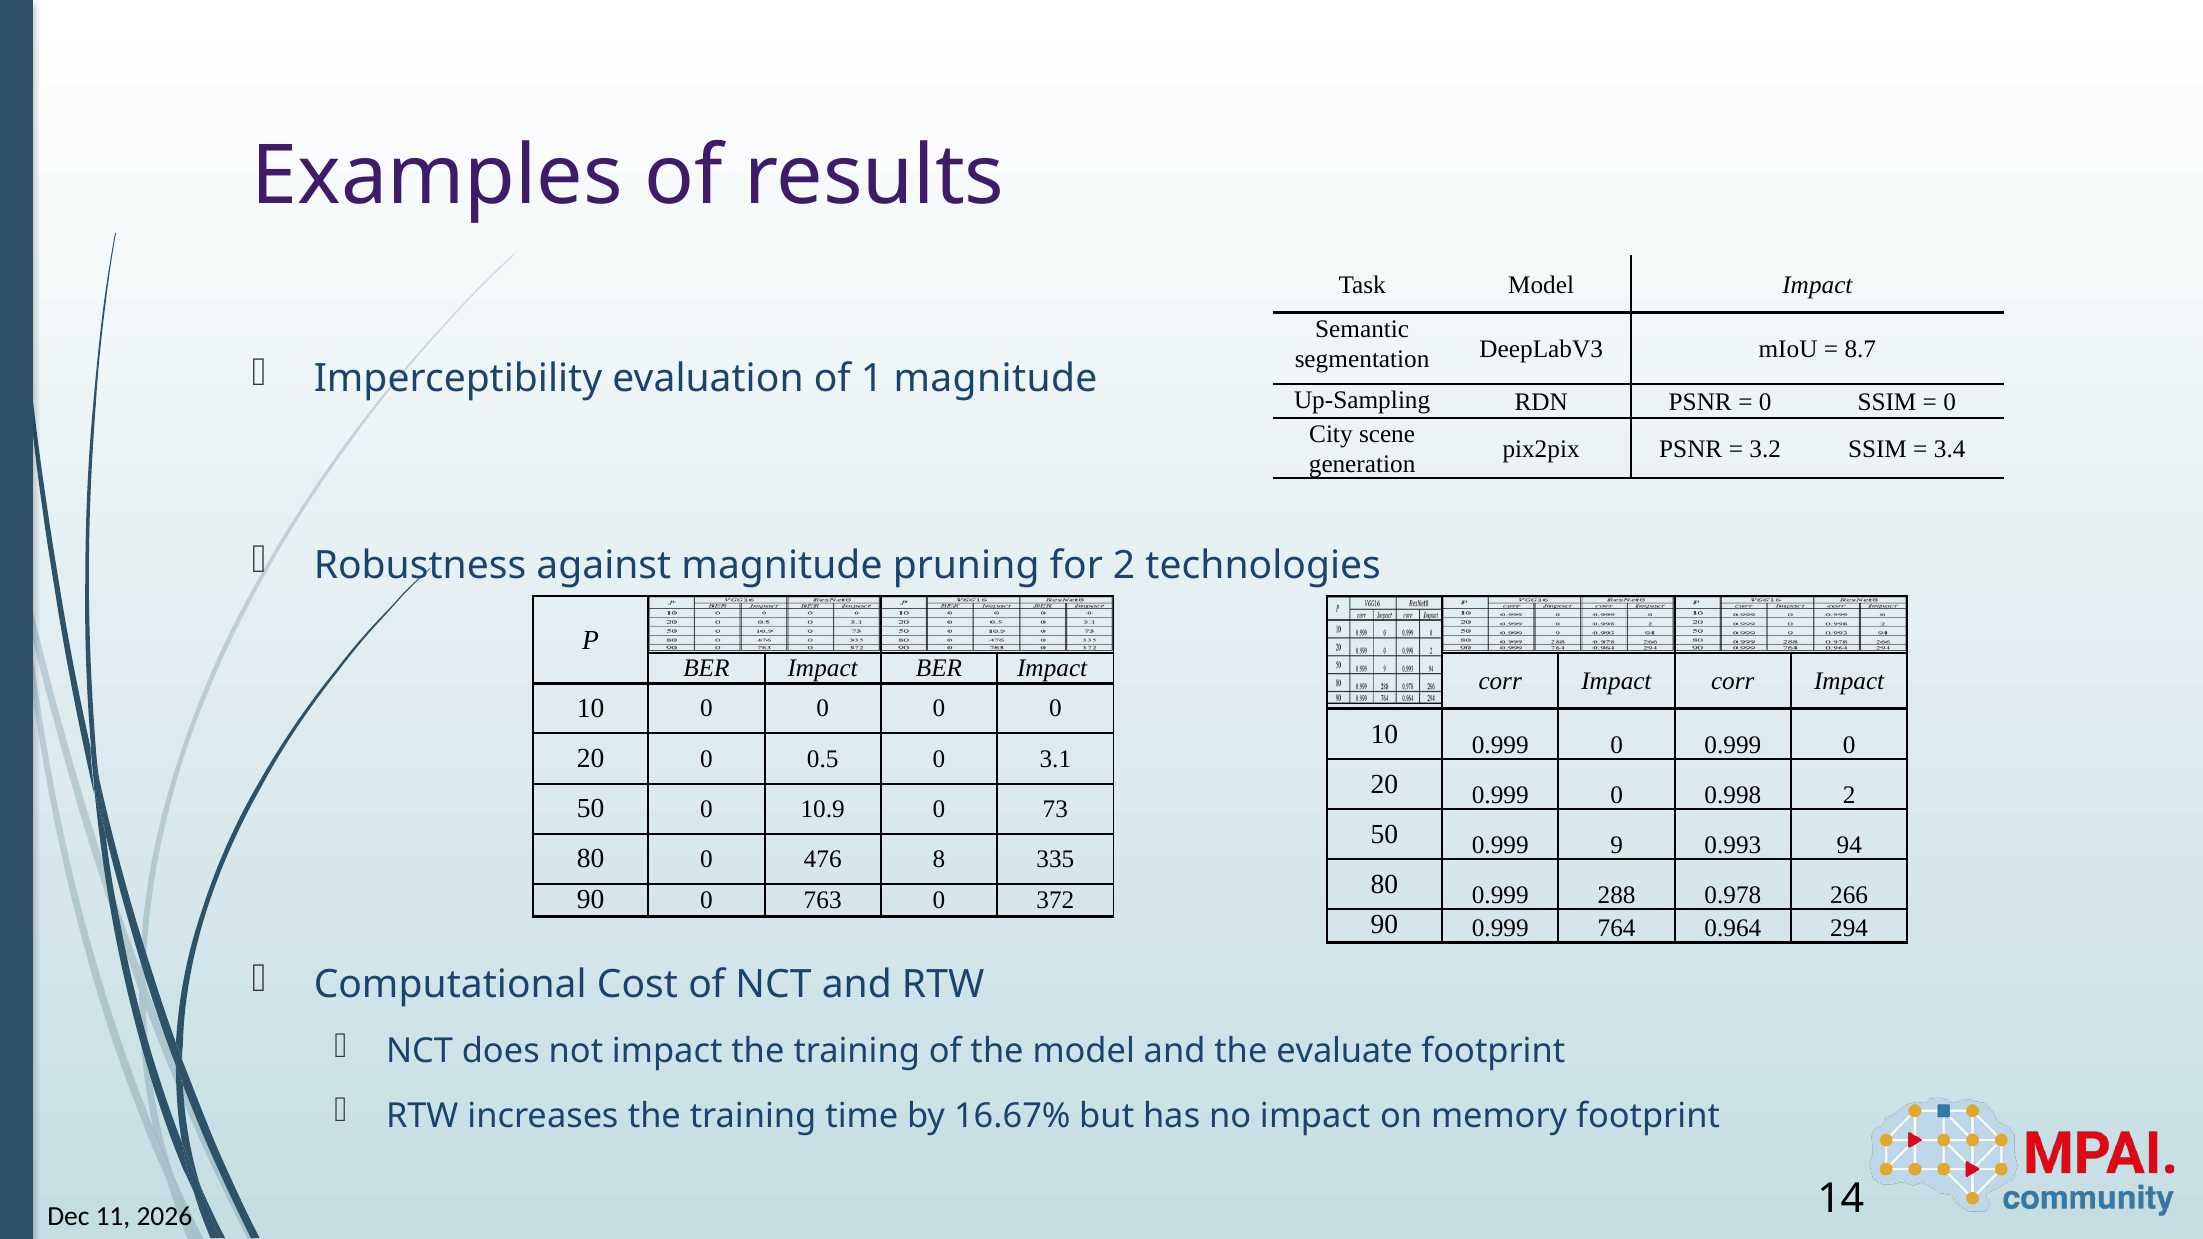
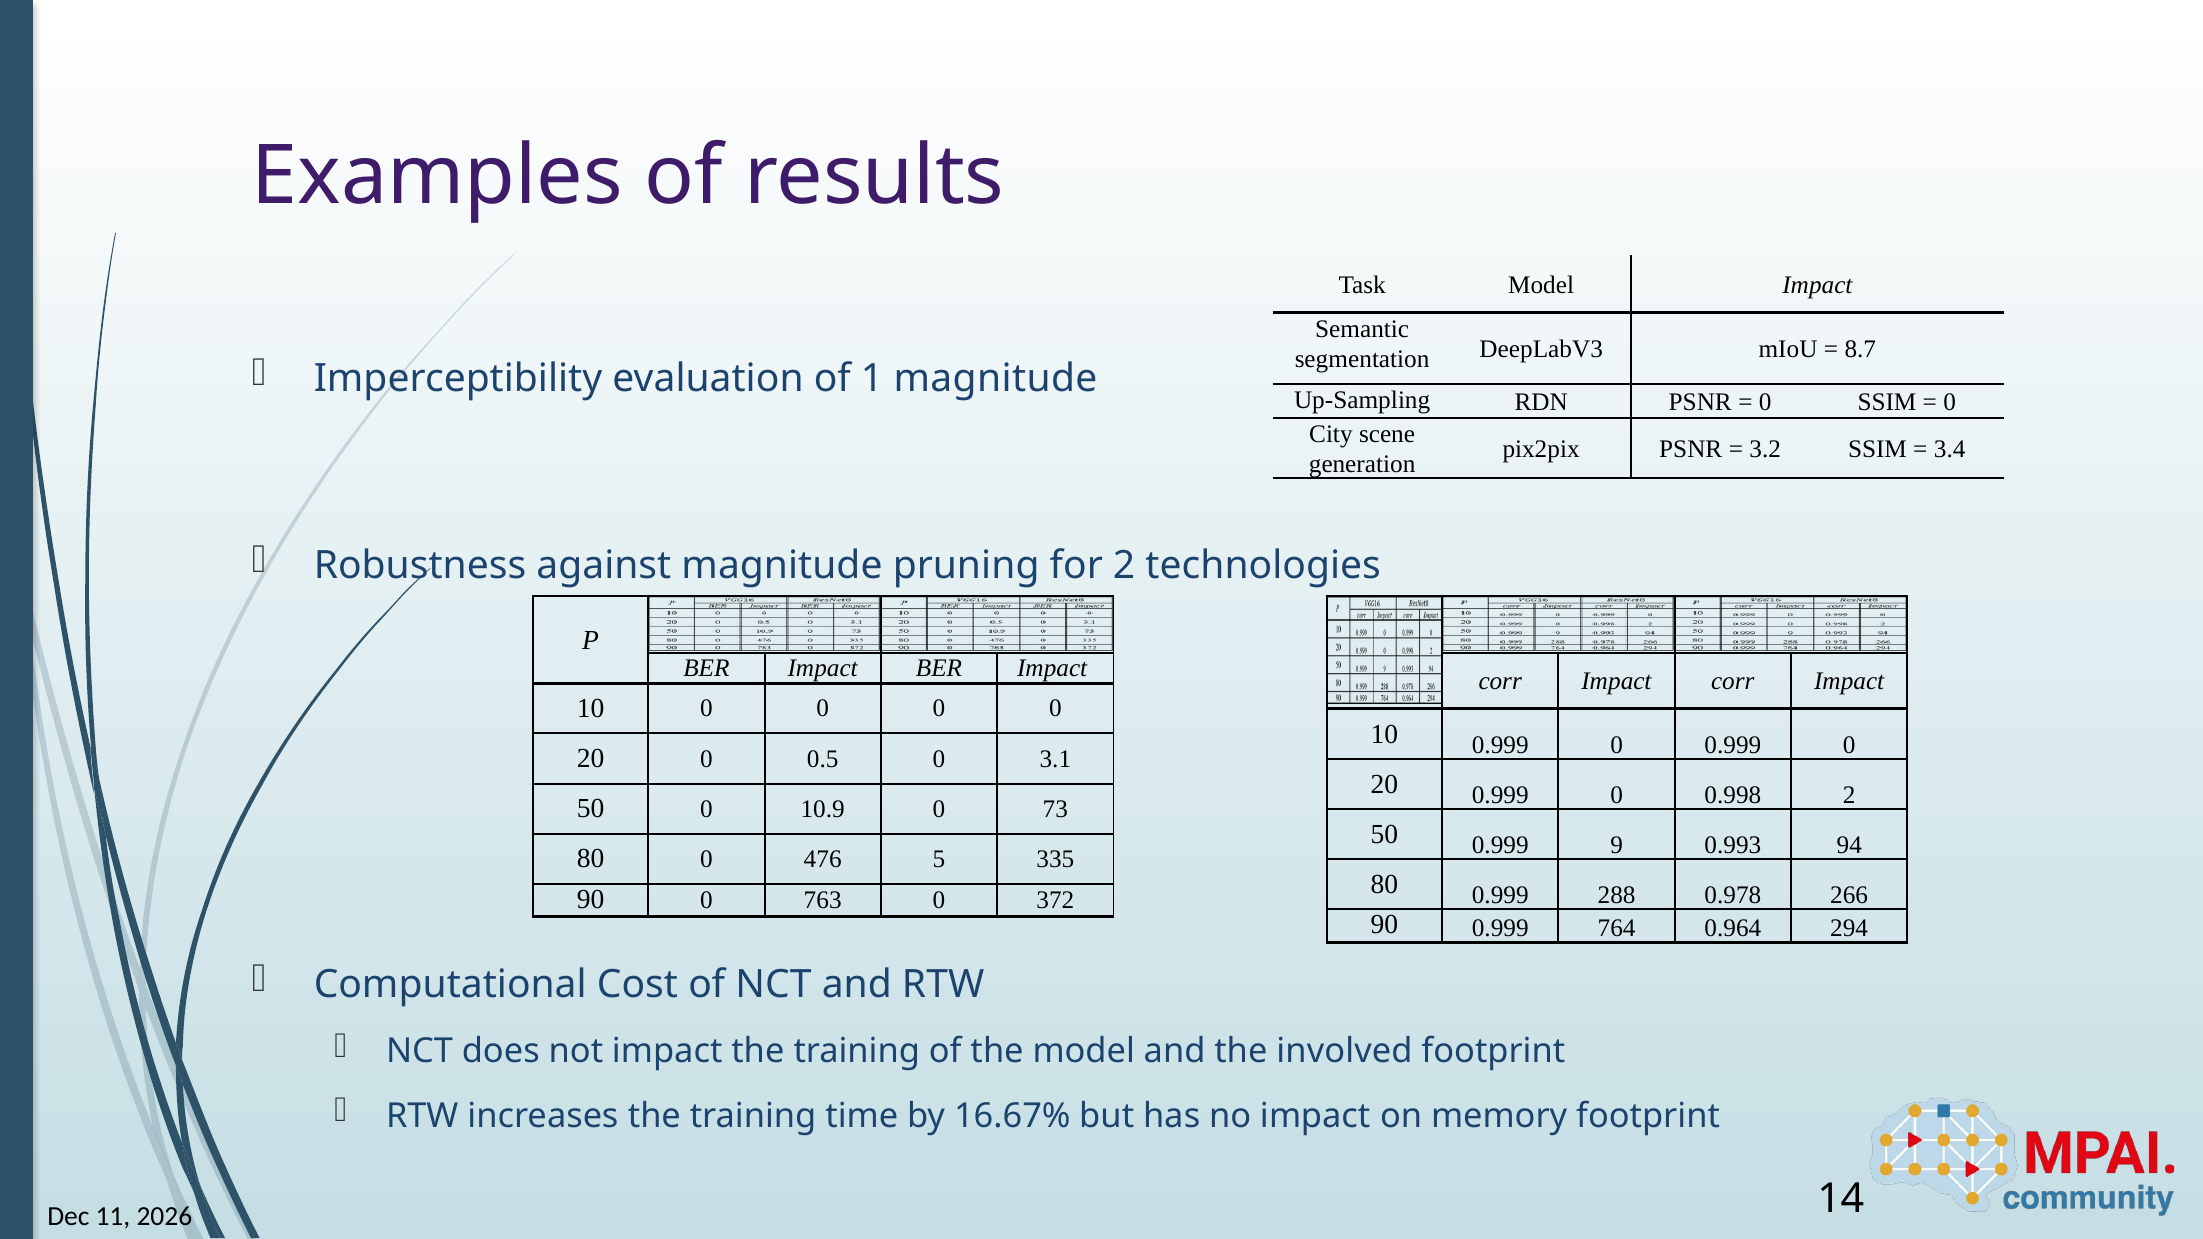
8: 8 -> 5
evaluate: evaluate -> involved
